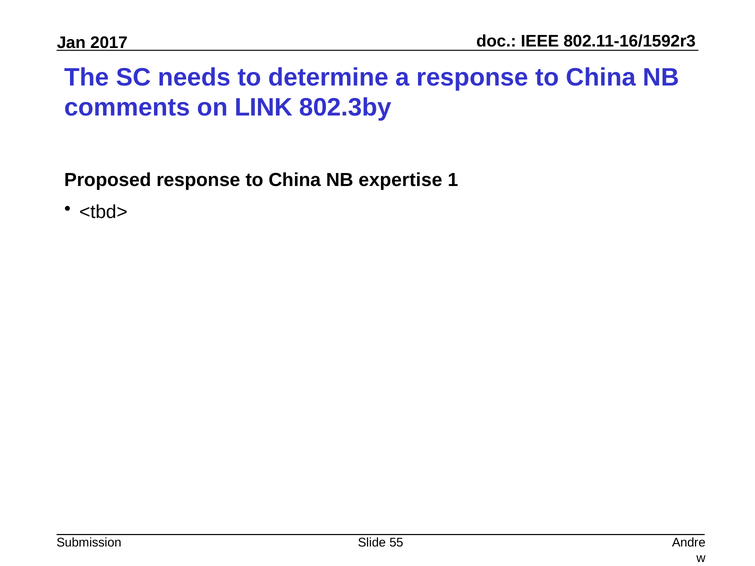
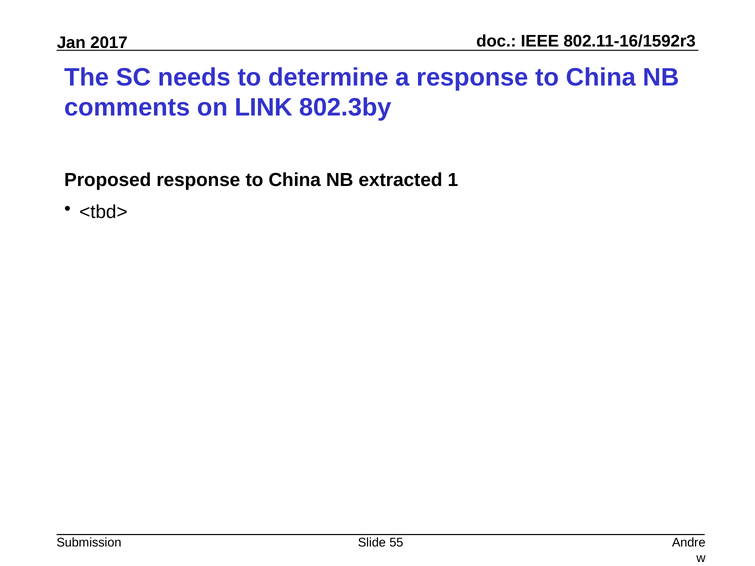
expertise: expertise -> extracted
